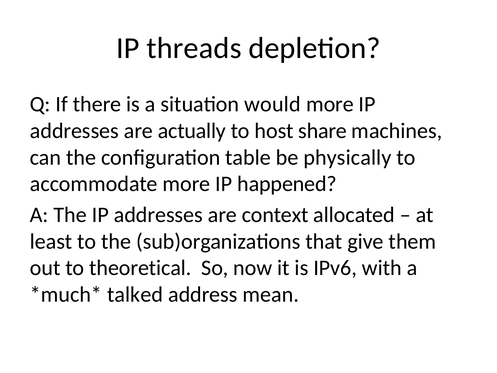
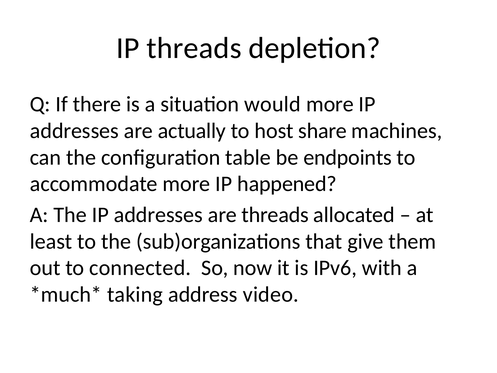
physically: physically -> endpoints
are context: context -> threads
theoretical: theoretical -> connected
talked: talked -> taking
mean: mean -> video
